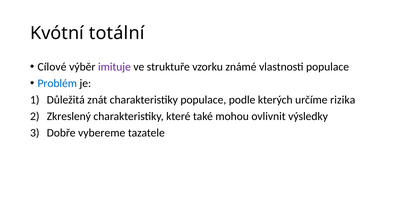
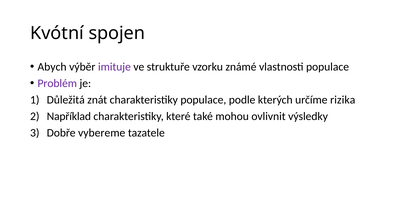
totální: totální -> spojen
Cílové: Cílové -> Abych
Problém colour: blue -> purple
Zkreslený: Zkreslený -> Například
